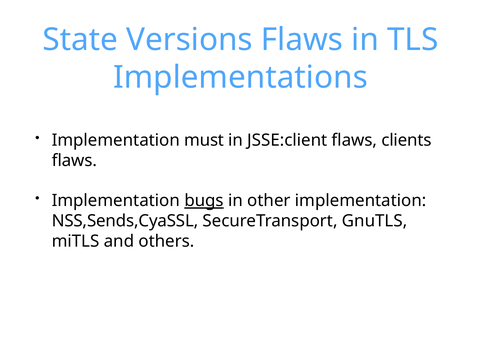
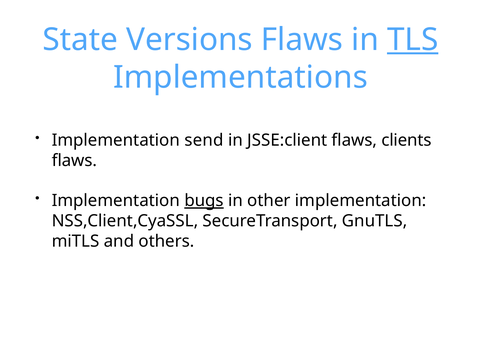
TLS underline: none -> present
must: must -> send
NSS,Sends,CyaSSL: NSS,Sends,CyaSSL -> NSS,Client,CyaSSL
